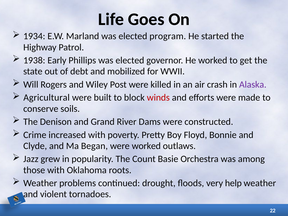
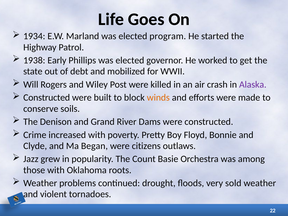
Agricultural at (47, 98): Agricultural -> Constructed
winds colour: red -> orange
were worked: worked -> citizens
help: help -> sold
